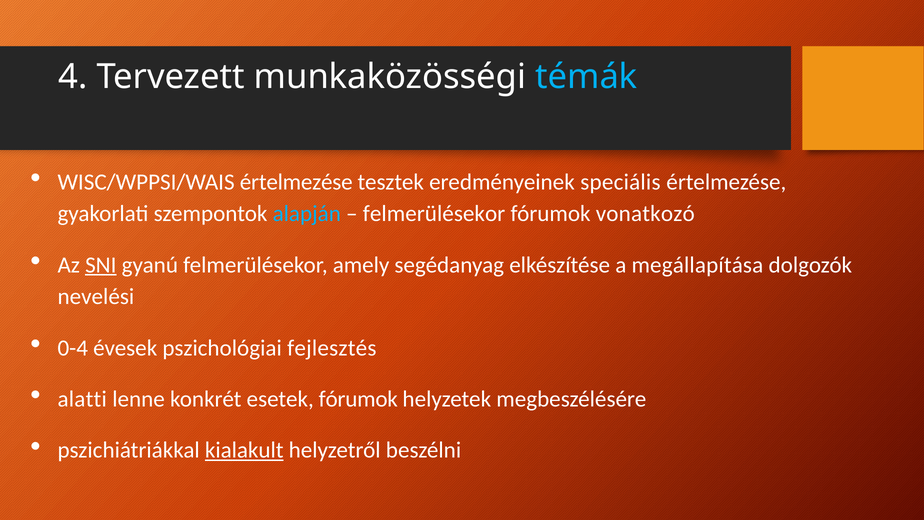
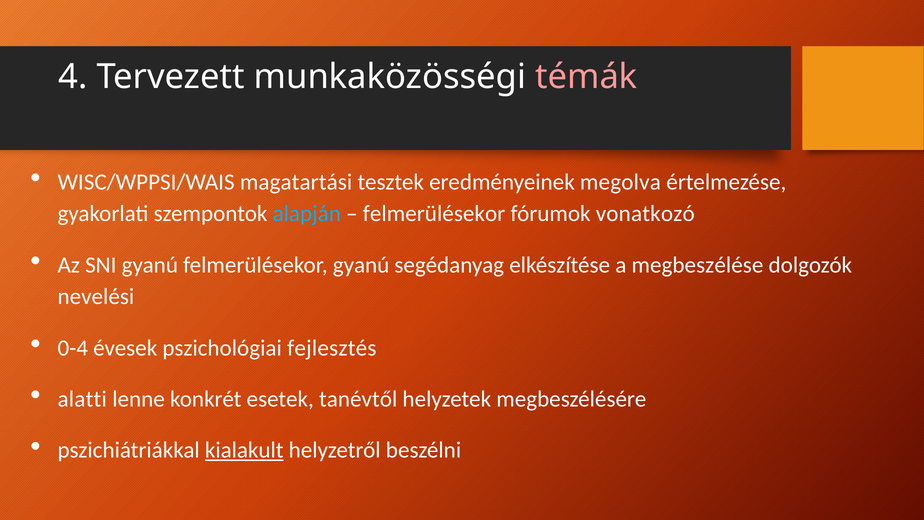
témák colour: light blue -> pink
WISC/WPPSI/WAIS értelmezése: értelmezése -> magatartási
speciális: speciális -> megolva
SNI underline: present -> none
felmerülésekor amely: amely -> gyanú
megállapítása: megállapítása -> megbeszélése
esetek fórumok: fórumok -> tanévtől
